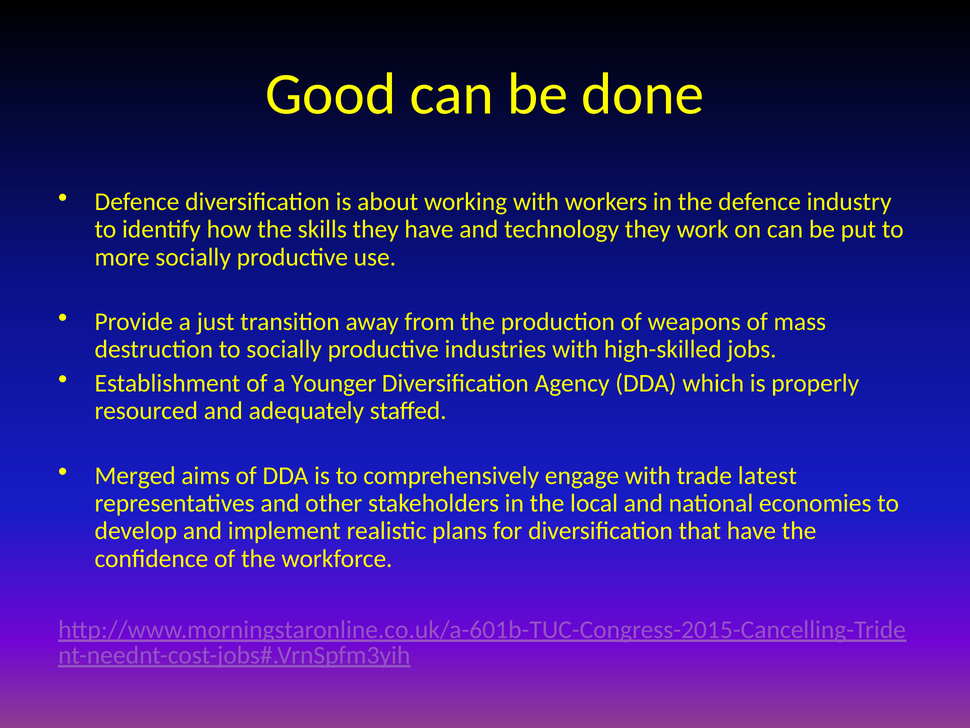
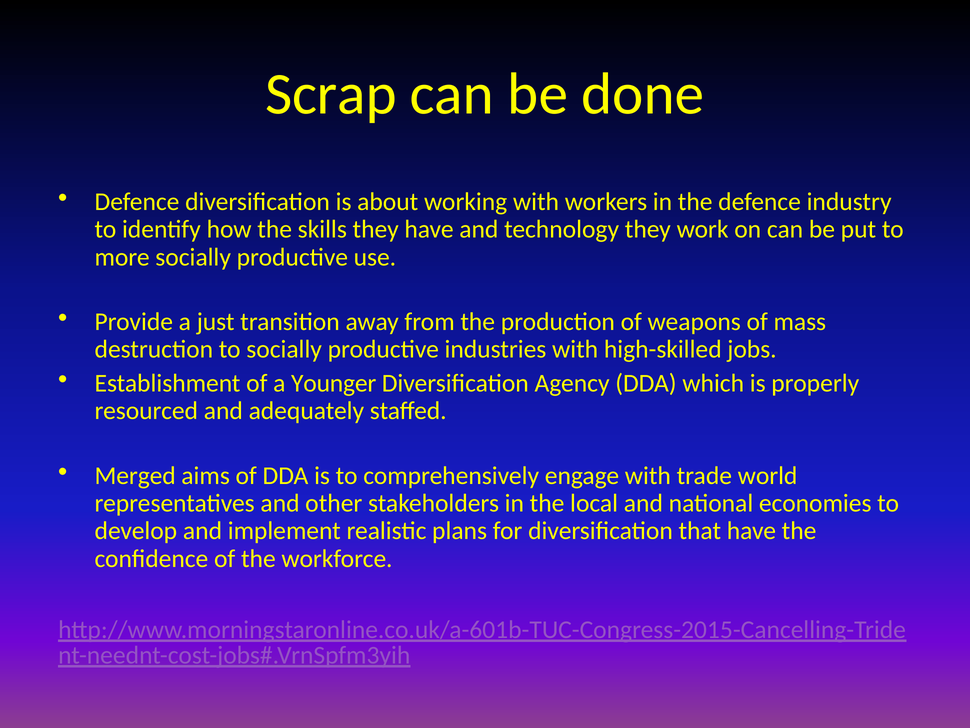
Good: Good -> Scrap
latest: latest -> world
